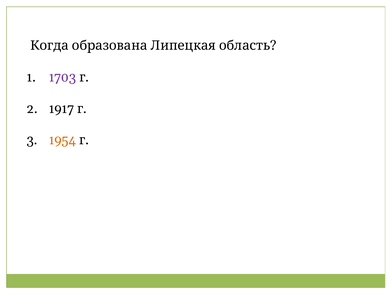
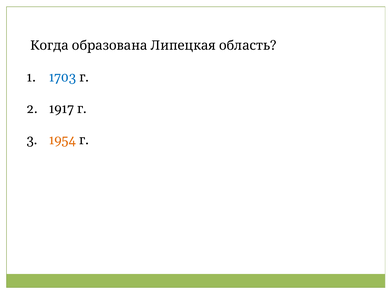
1703 colour: purple -> blue
